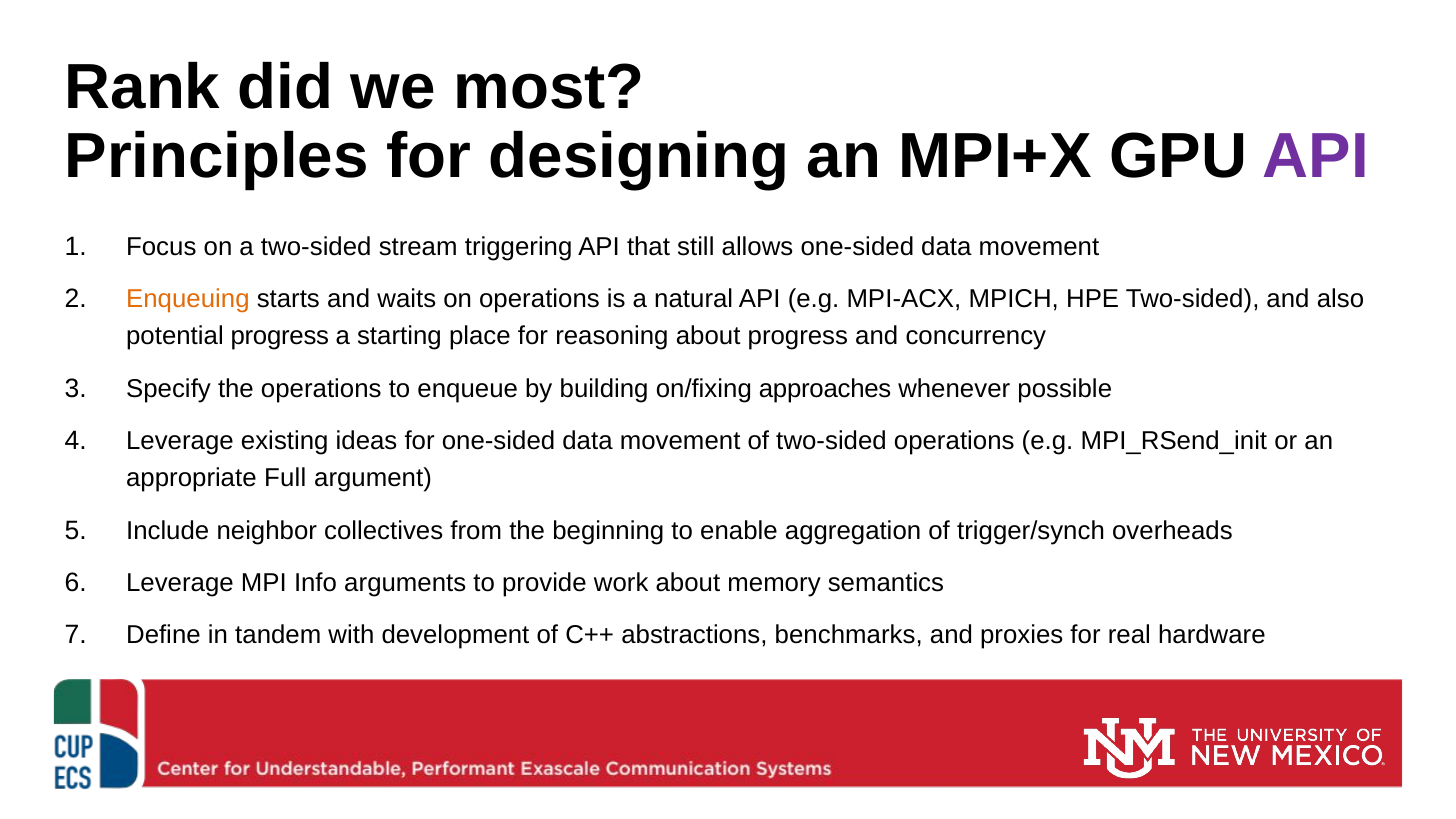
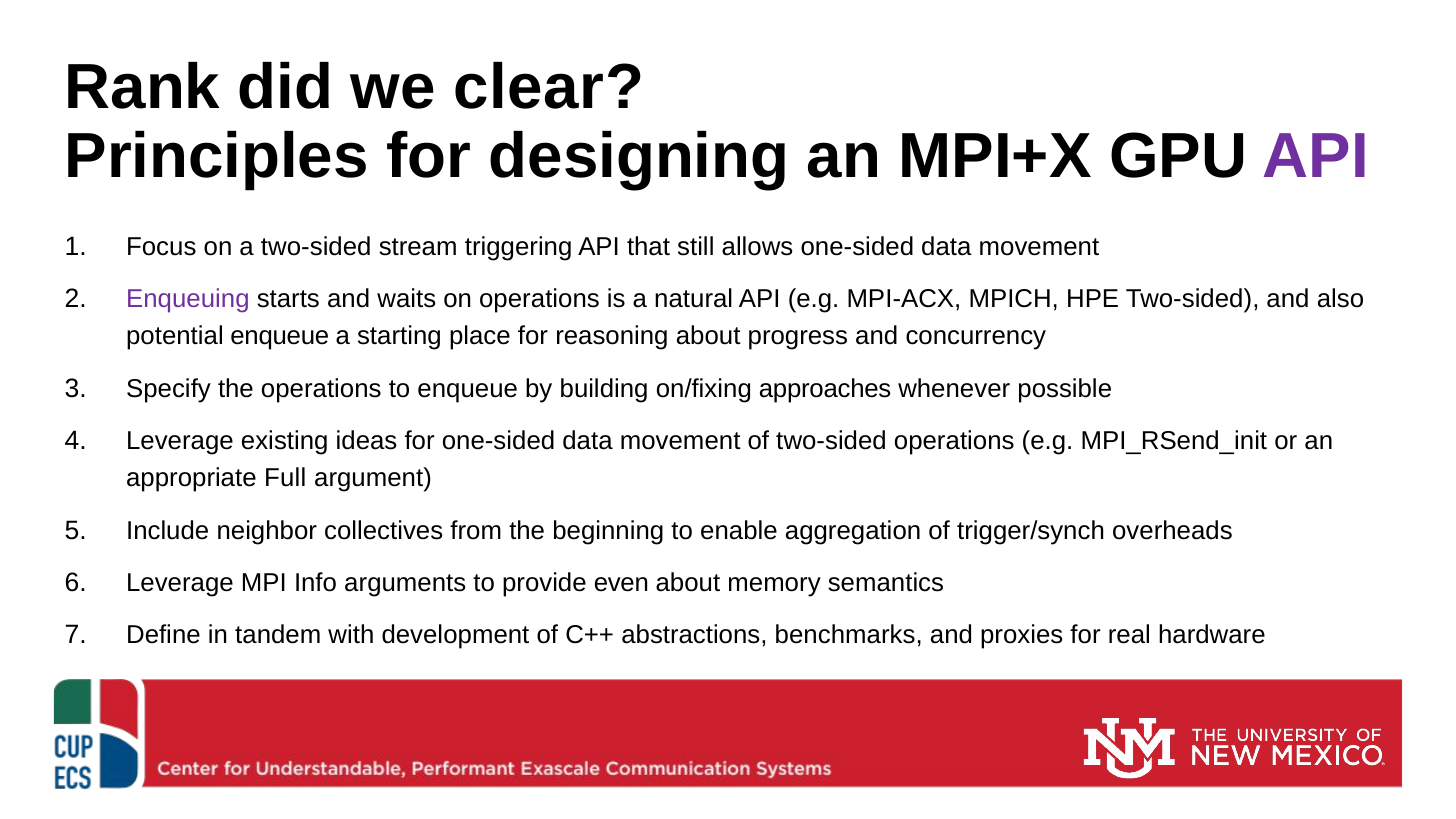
most: most -> clear
Enqueuing colour: orange -> purple
potential progress: progress -> enqueue
work: work -> even
